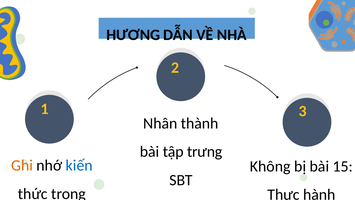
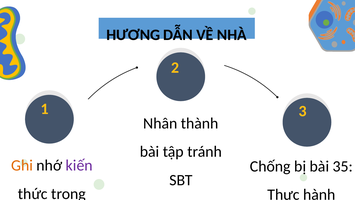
trưng: trưng -> tránh
kiến colour: blue -> purple
Không: Không -> Chống
15: 15 -> 35
